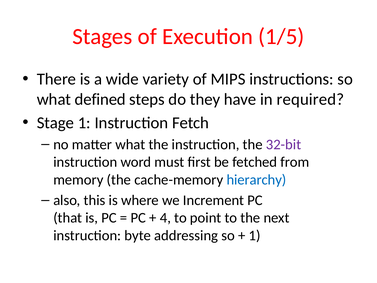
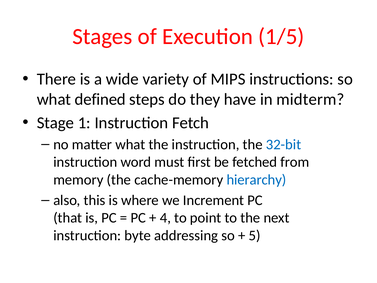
required: required -> midterm
32-bit colour: purple -> blue
1 at (255, 235): 1 -> 5
